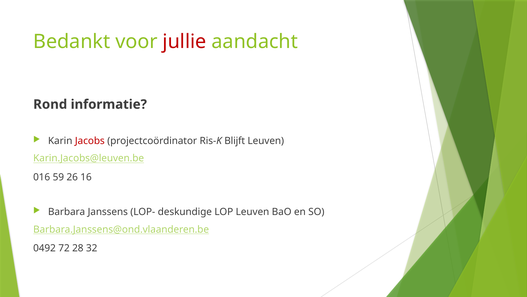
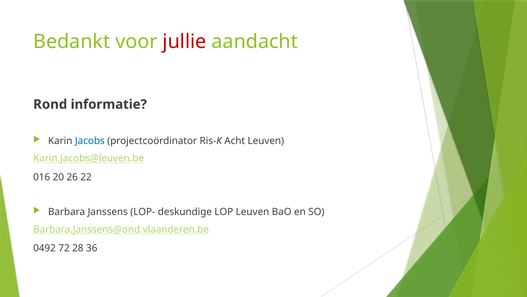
Jacobs colour: red -> blue
Blijft: Blijft -> Acht
59: 59 -> 20
16: 16 -> 22
32: 32 -> 36
